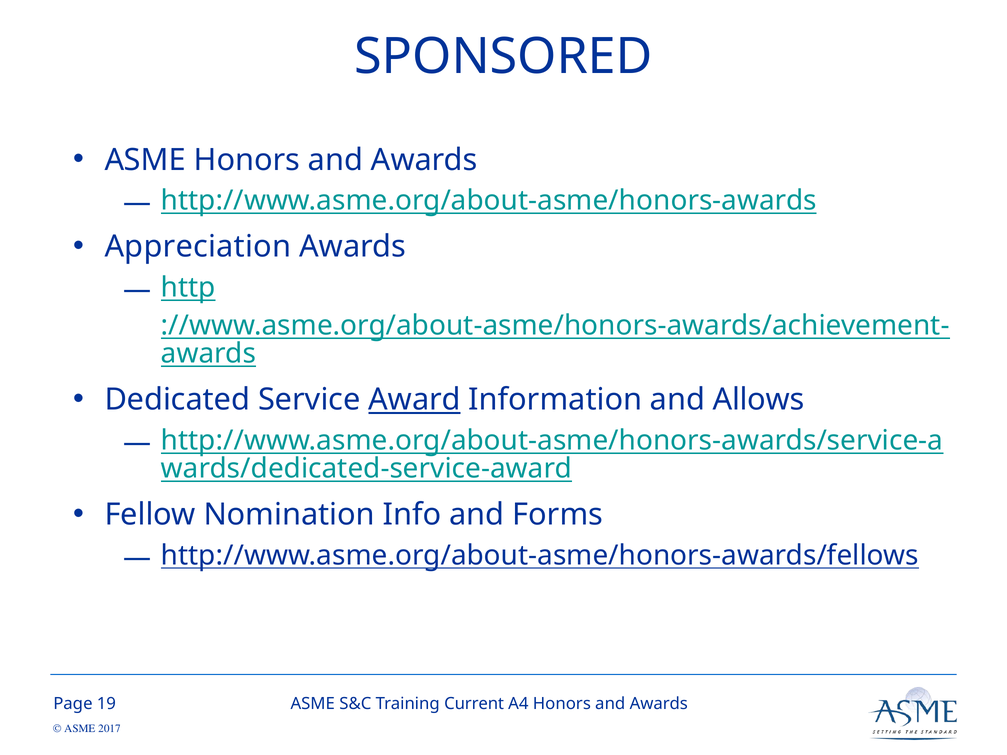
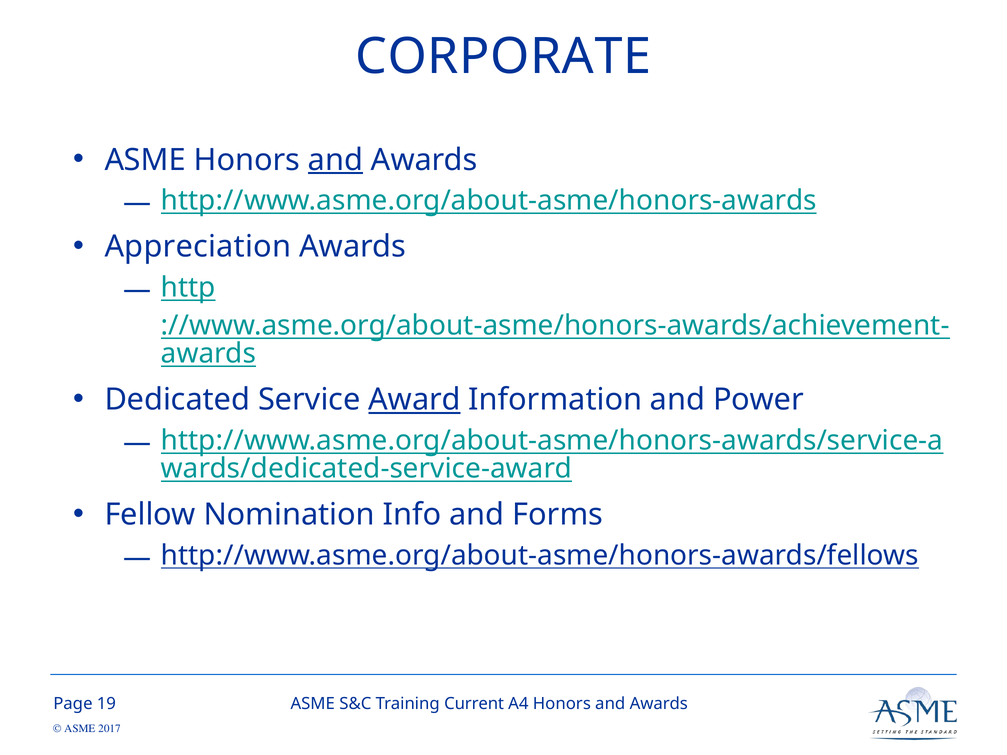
SPONSORED: SPONSORED -> CORPORATE
and at (335, 160) underline: none -> present
Allows: Allows -> Power
